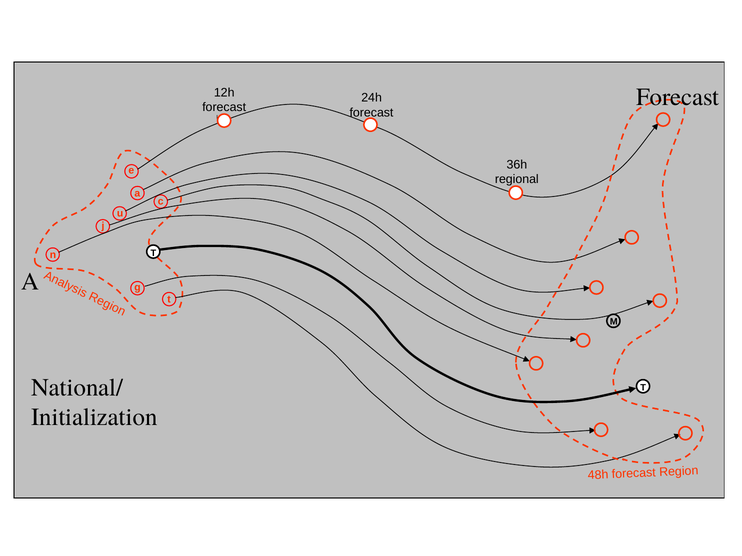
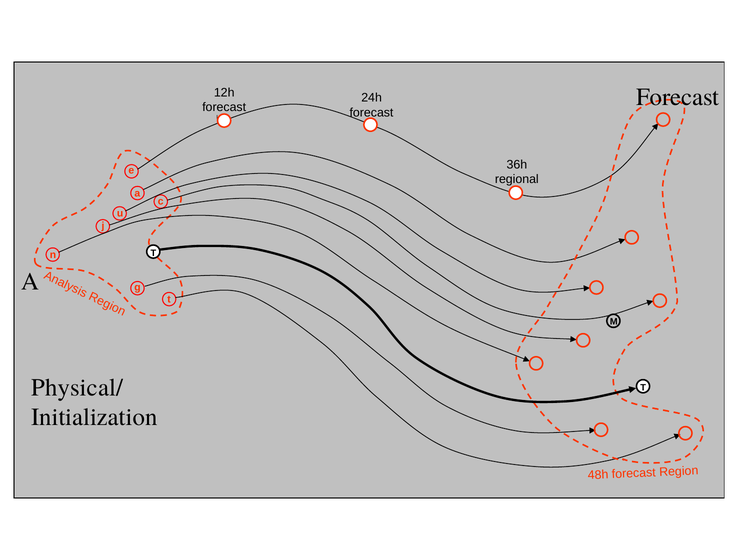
National/: National/ -> Physical/
